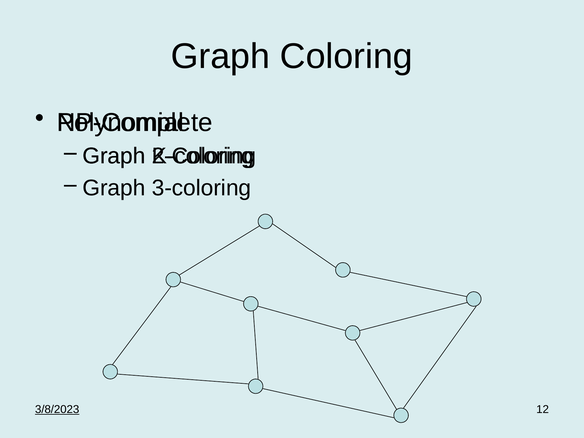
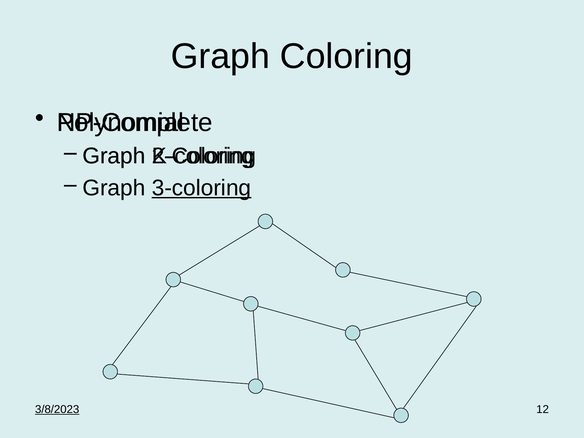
3-coloring underline: none -> present
